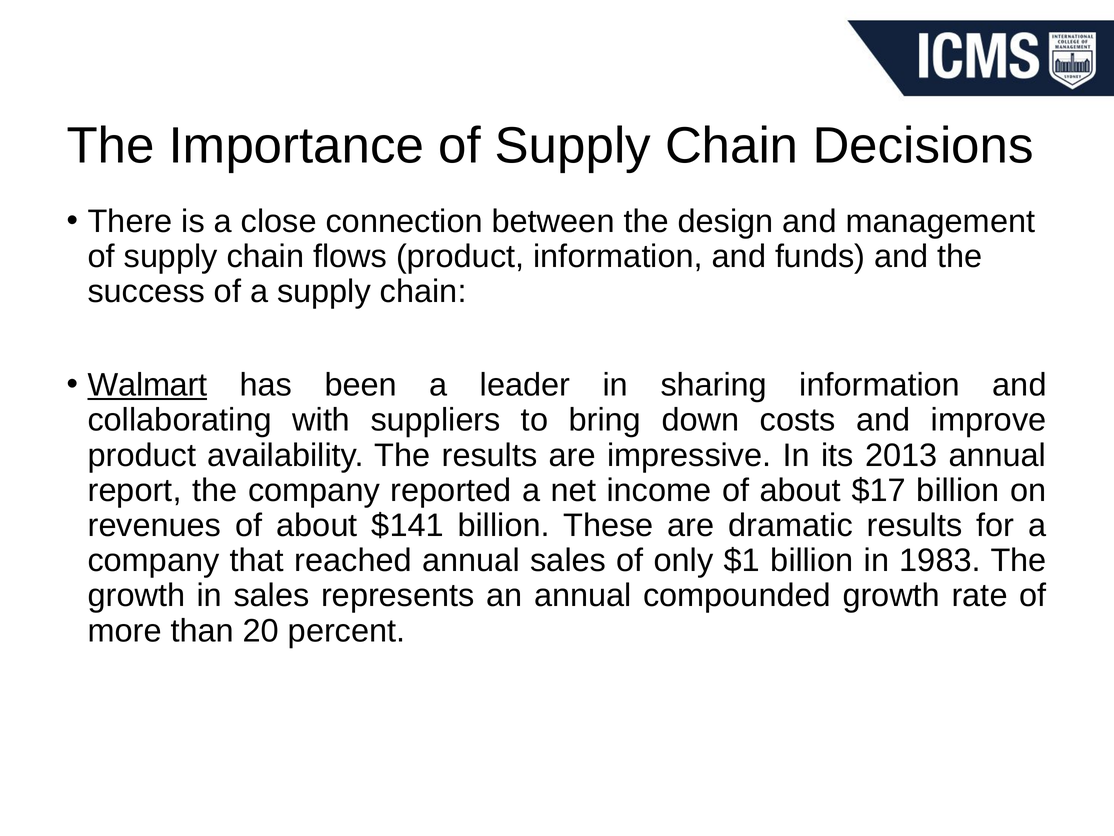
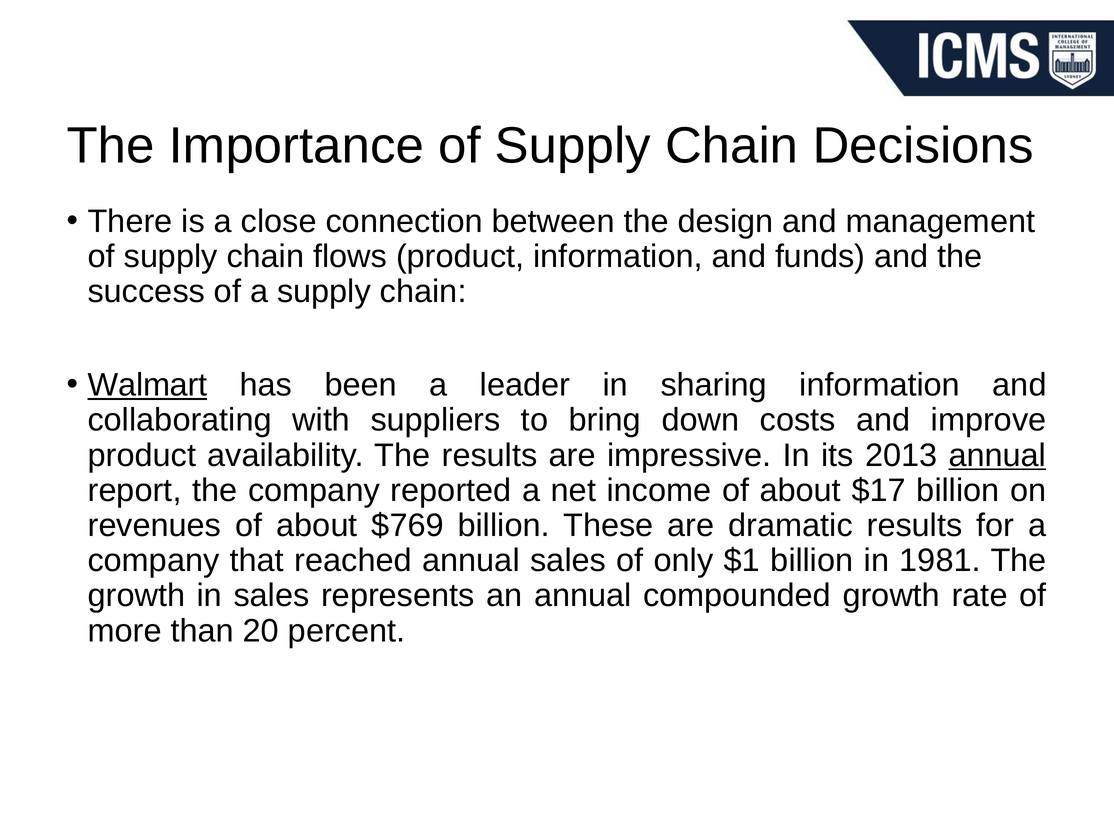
annual at (997, 455) underline: none -> present
$141: $141 -> $769
1983: 1983 -> 1981
